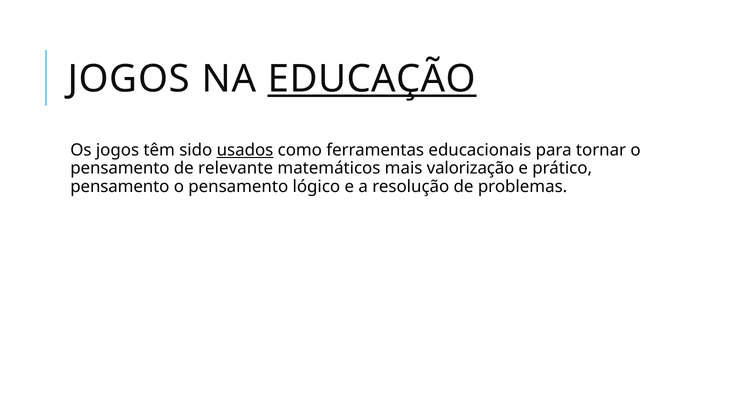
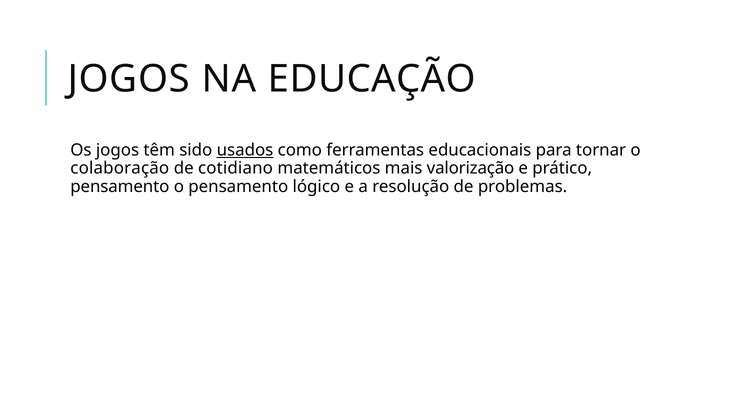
EDUCAÇÃO underline: present -> none
pensamento at (120, 168): pensamento -> colaboração
relevante: relevante -> cotidiano
